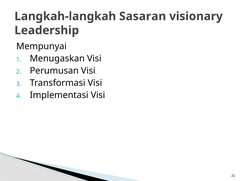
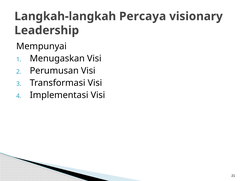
Sasaran: Sasaran -> Percaya
